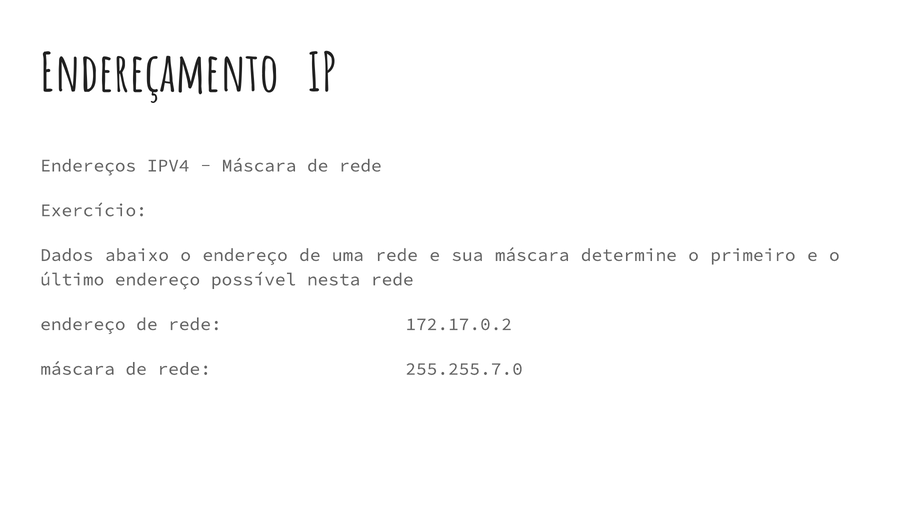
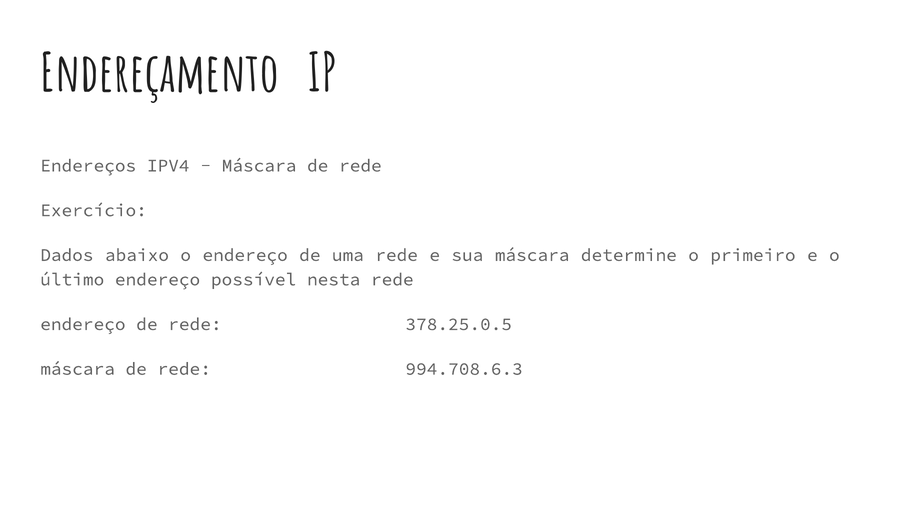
172.17.0.2: 172.17.0.2 -> 378.25.0.5
255.255.7.0: 255.255.7.0 -> 994.708.6.3
